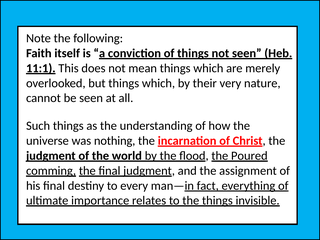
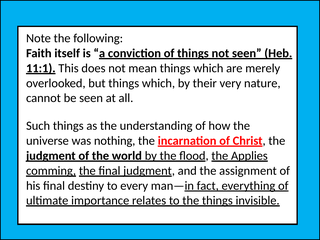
Poured: Poured -> Applies
